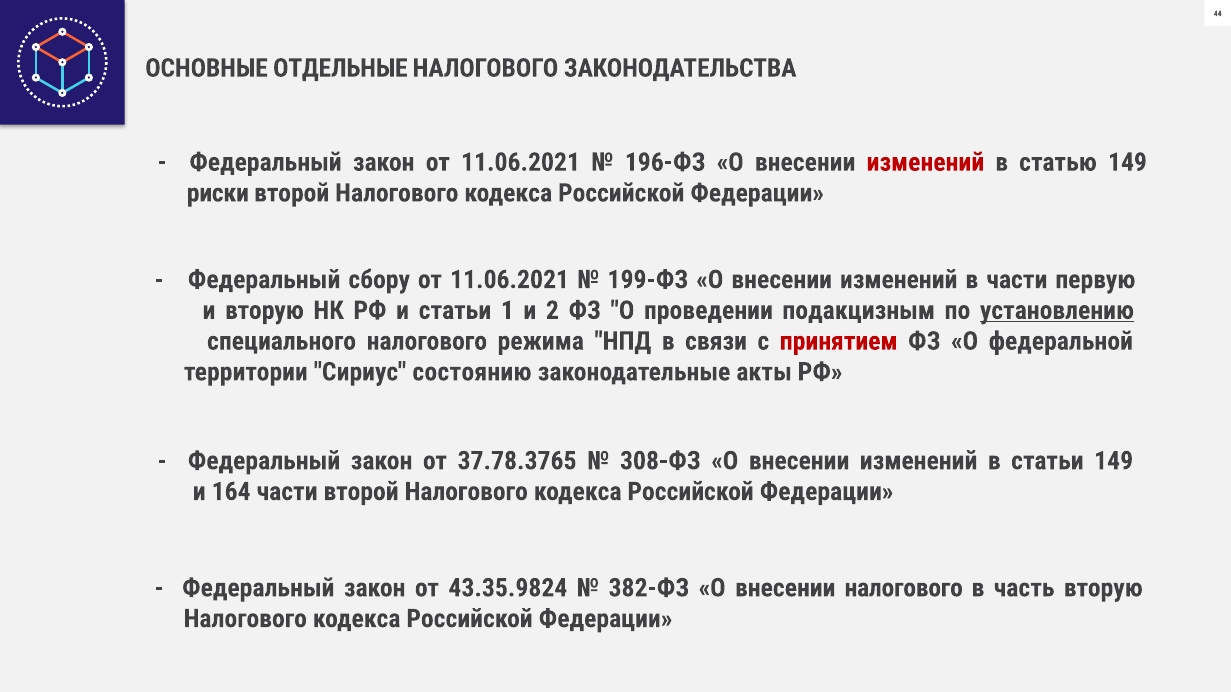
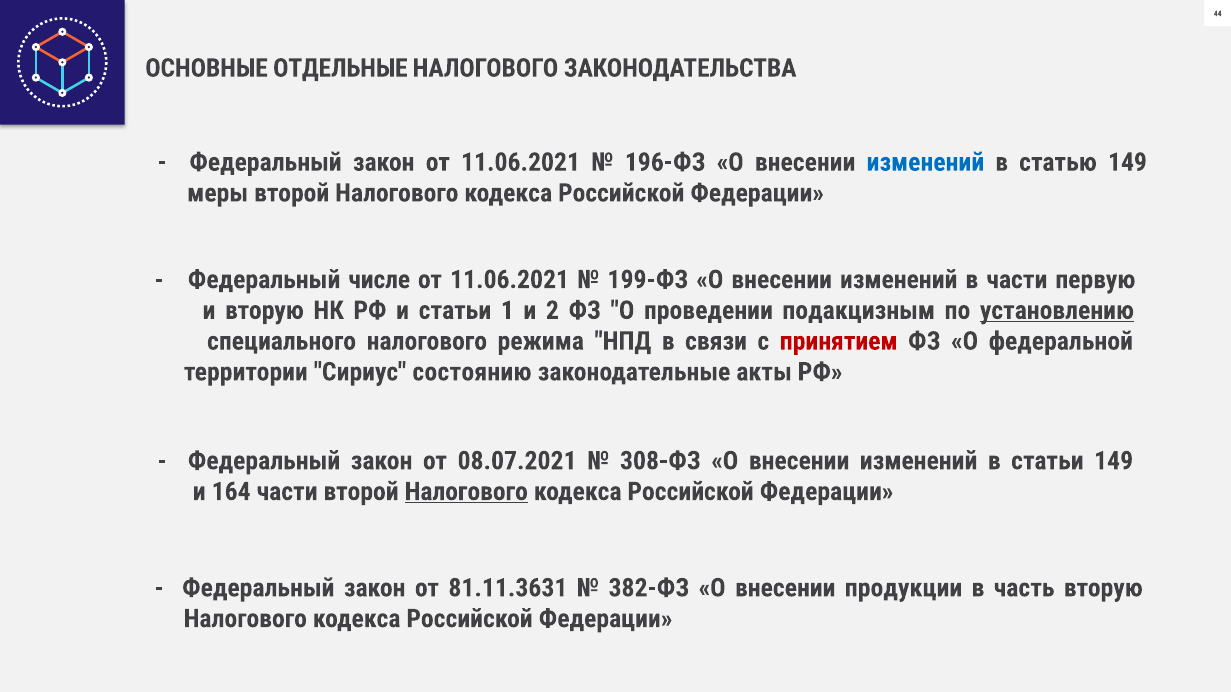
изменений at (925, 162) colour: red -> blue
риски: риски -> меры
сбору: сбору -> числе
37.78.3765: 37.78.3765 -> 08.07.2021
Налогового at (466, 492) underline: none -> present
43.35.9824: 43.35.9824 -> 81.11.3631
внесении налогового: налогового -> продукции
